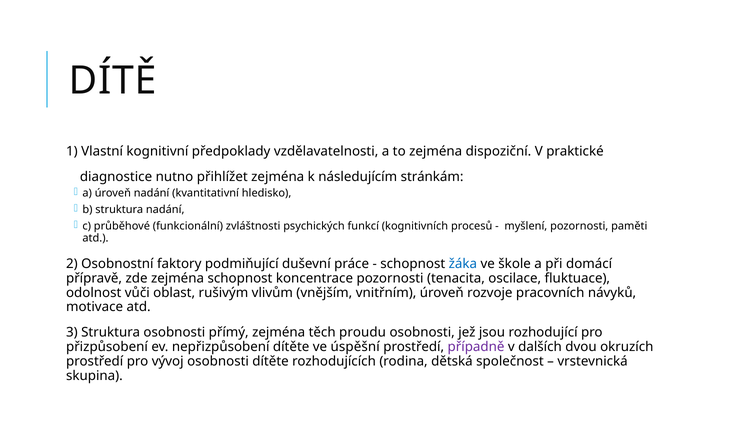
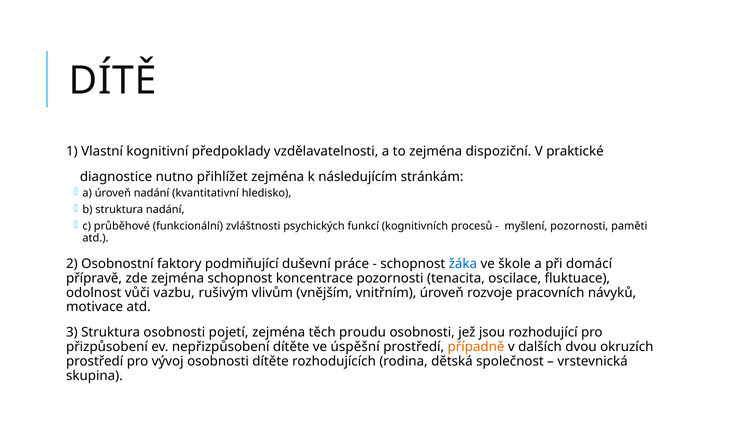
oblast: oblast -> vazbu
přímý: přímý -> pojetí
případně colour: purple -> orange
